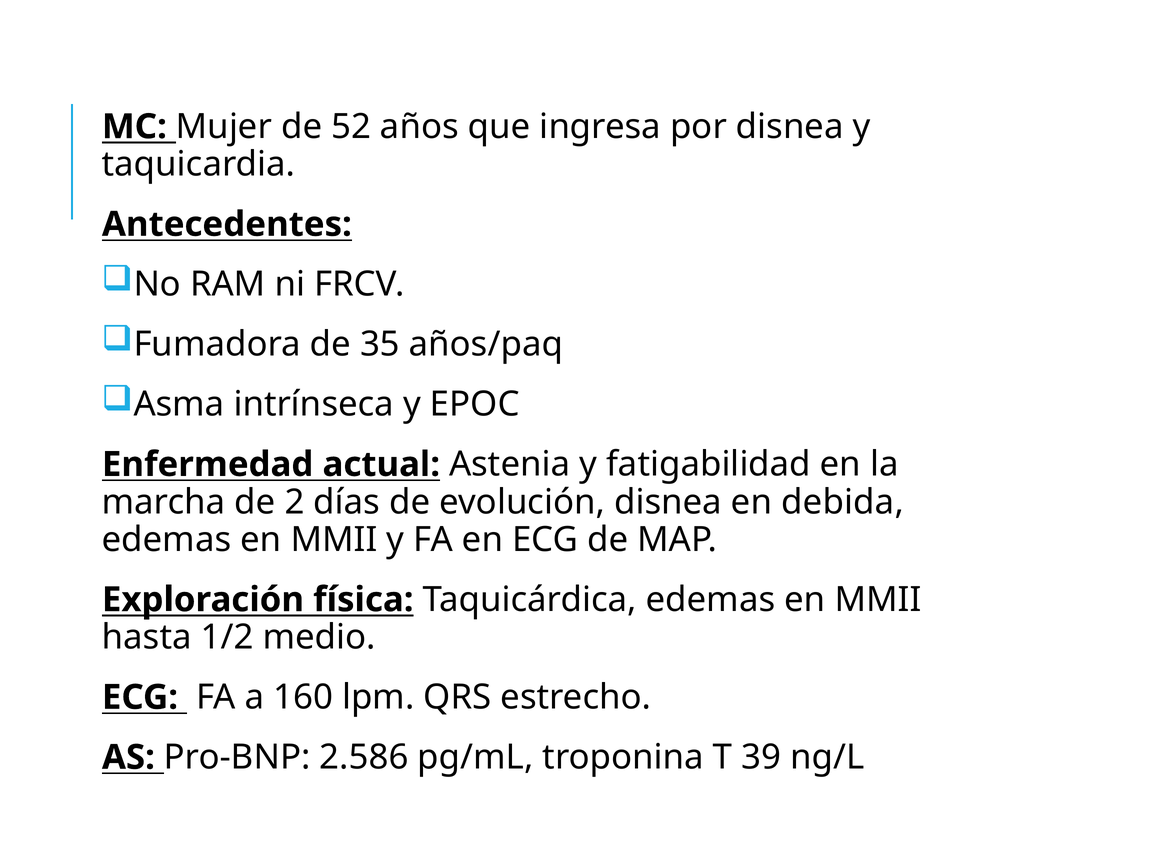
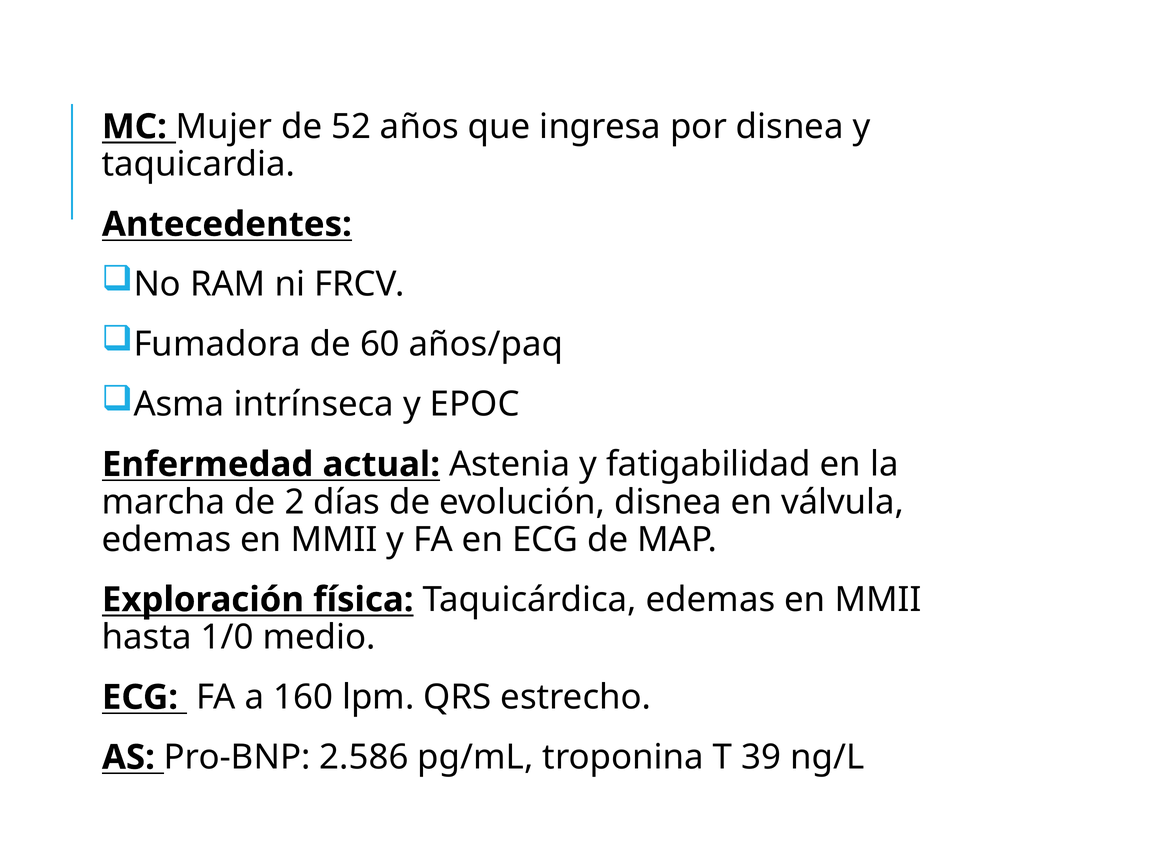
35: 35 -> 60
debida: debida -> válvula
1/2: 1/2 -> 1/0
